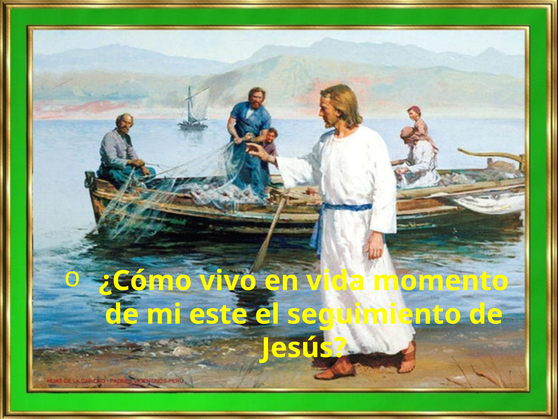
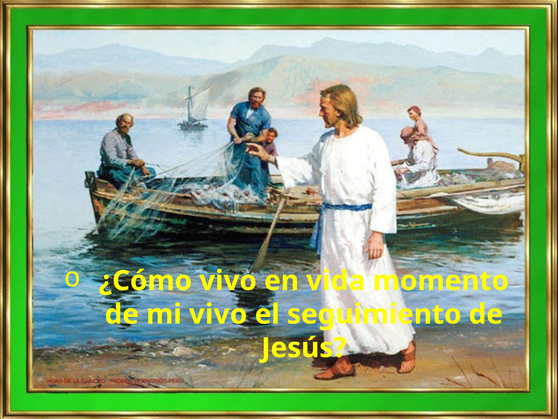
mi este: este -> vivo
